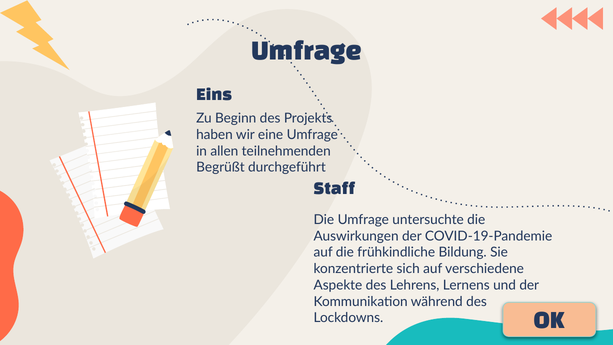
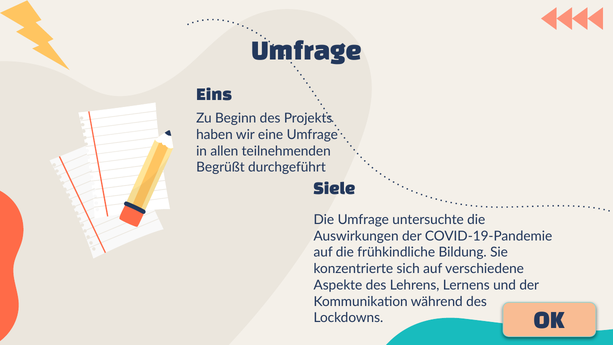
Staff: Staff -> Siele
